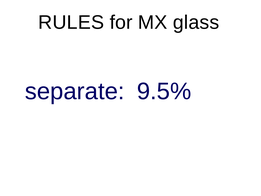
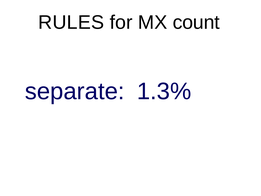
glass: glass -> count
9.5%: 9.5% -> 1.3%
